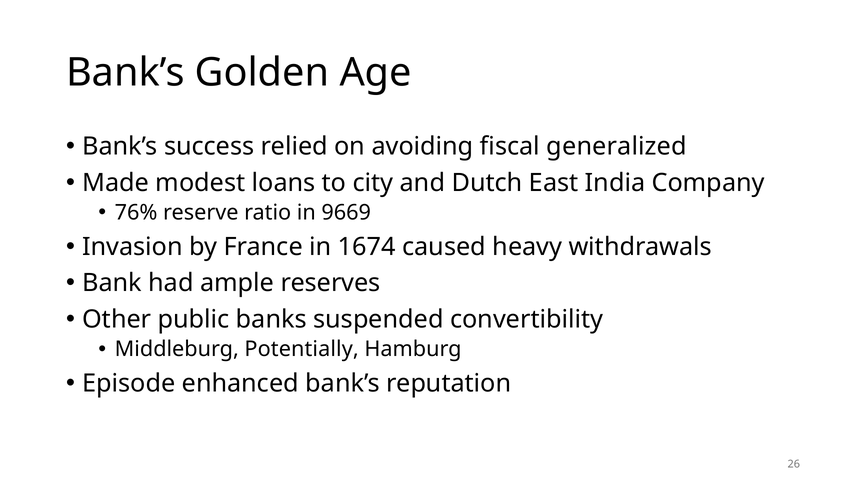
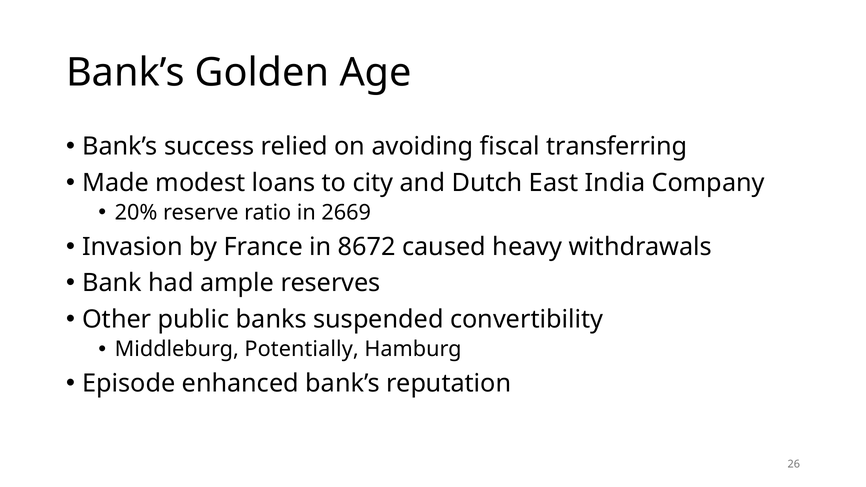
generalized: generalized -> transferring
76%: 76% -> 20%
9669: 9669 -> 2669
1674: 1674 -> 8672
